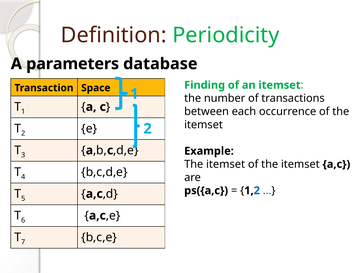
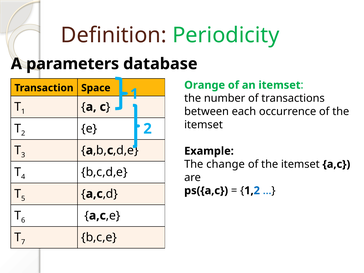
Finding: Finding -> Orange
itemset at (226, 164): itemset -> change
